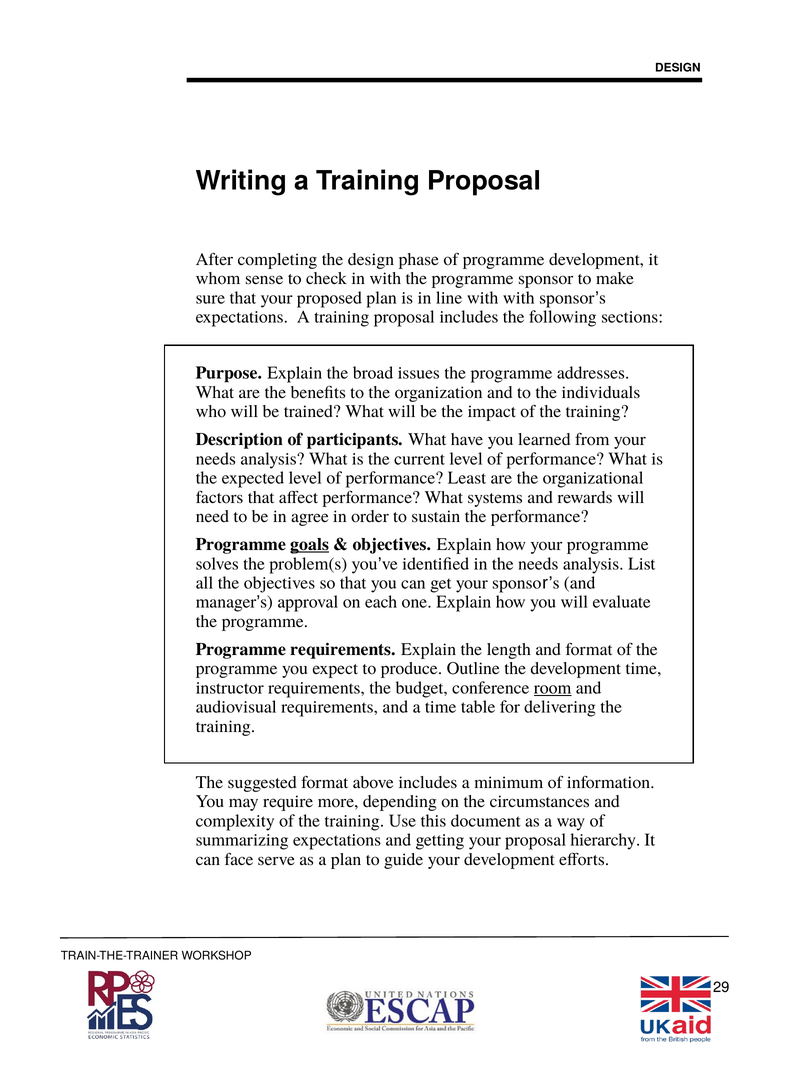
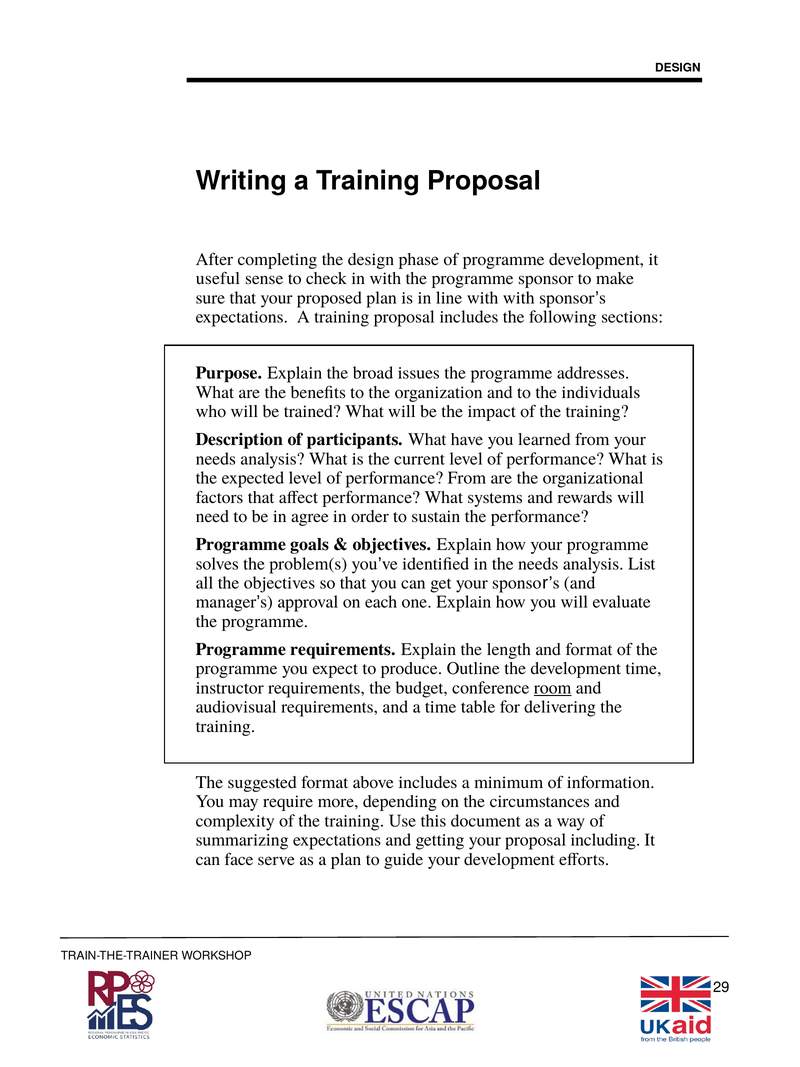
whom: whom -> useful
performance Least: Least -> From
goals underline: present -> none
hierarchy: hierarchy -> including
